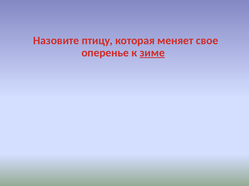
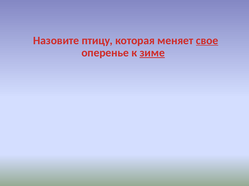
свое underline: none -> present
